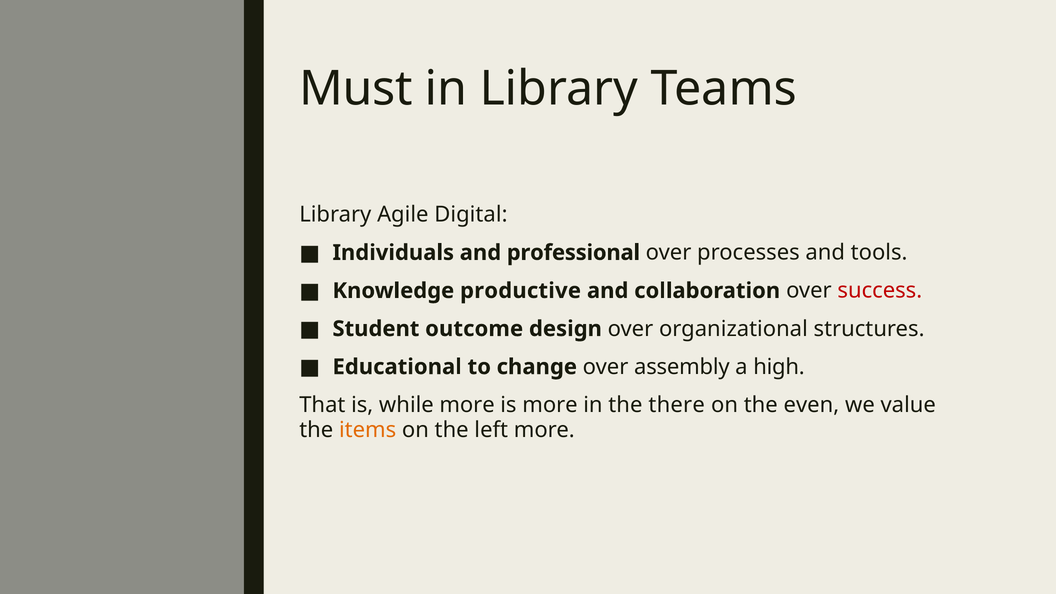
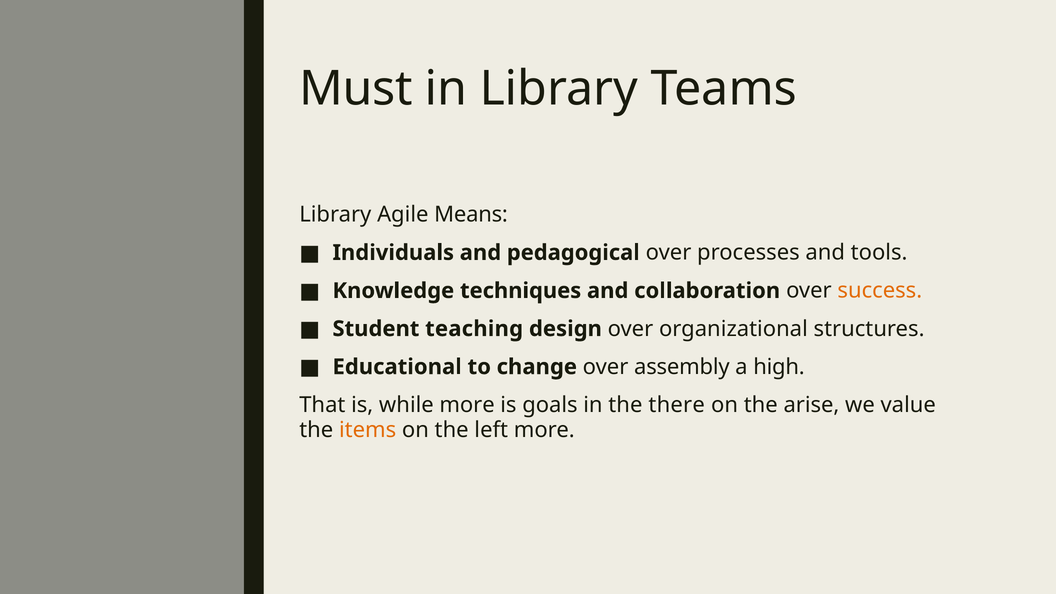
Digital: Digital -> Means
professional: professional -> pedagogical
productive: productive -> techniques
success colour: red -> orange
outcome: outcome -> teaching
is more: more -> goals
even: even -> arise
